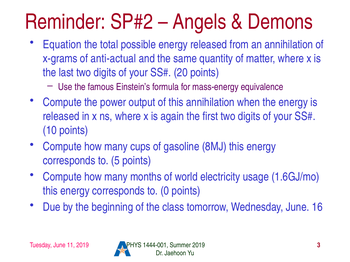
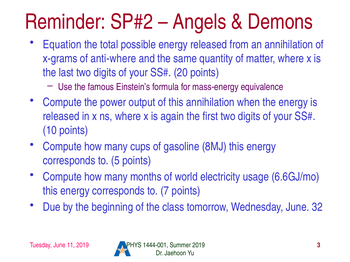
anti-actual: anti-actual -> anti-where
1.6GJ/mo: 1.6GJ/mo -> 6.6GJ/mo
0: 0 -> 7
16: 16 -> 32
